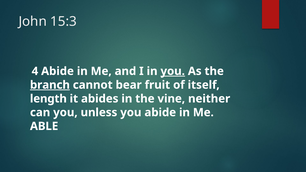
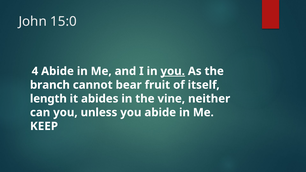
15:3: 15:3 -> 15:0
branch underline: present -> none
ABLE: ABLE -> KEEP
